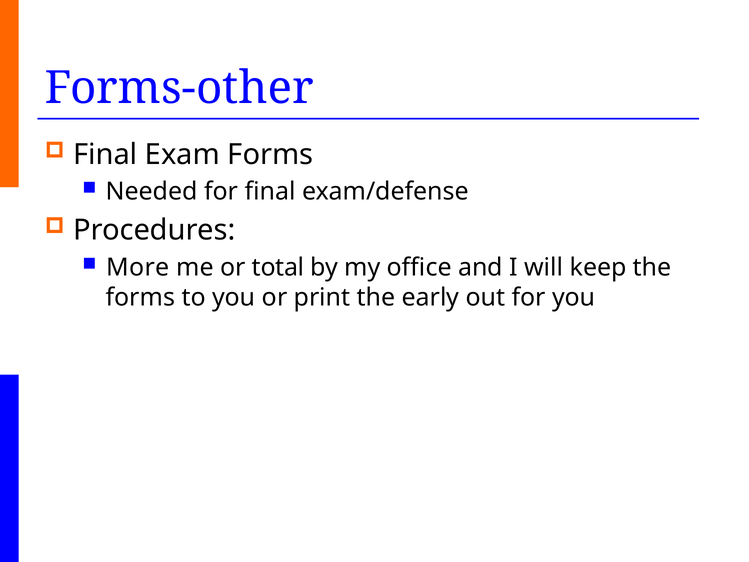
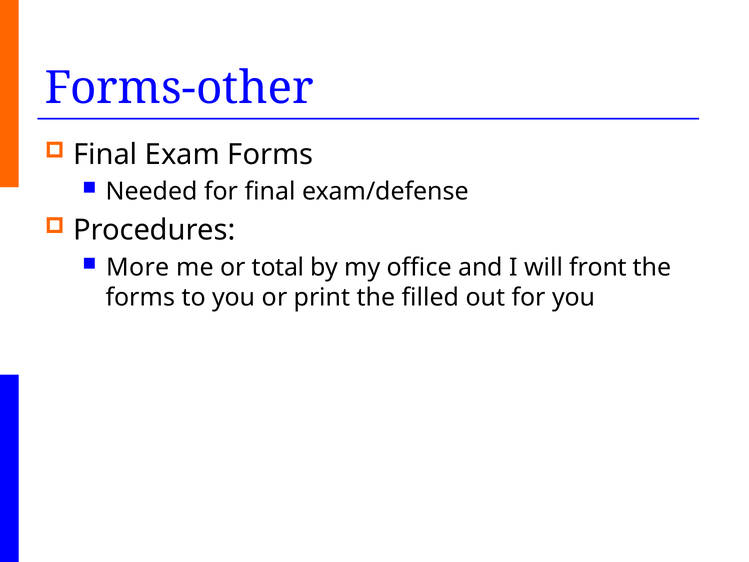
keep: keep -> front
early: early -> filled
